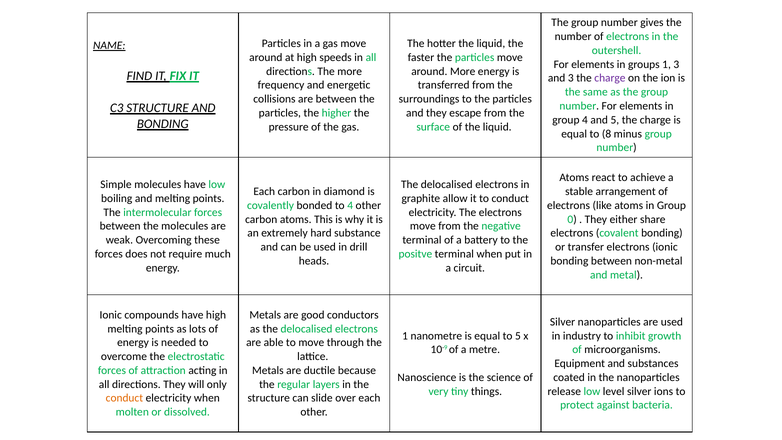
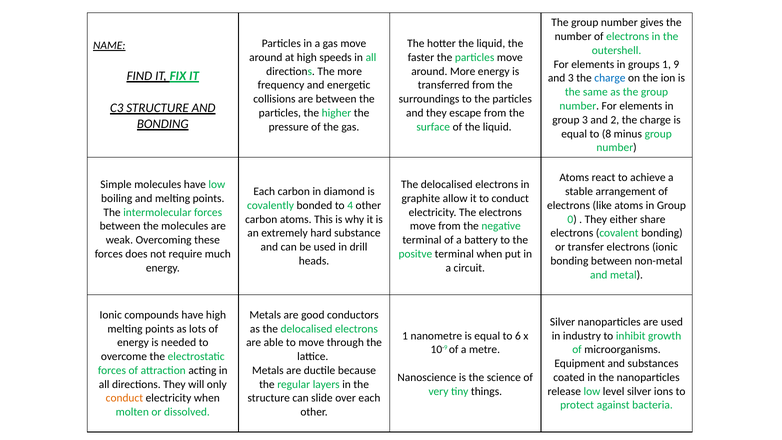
1 3: 3 -> 9
charge at (610, 78) colour: purple -> blue
group 4: 4 -> 3
and 5: 5 -> 2
to 5: 5 -> 6
